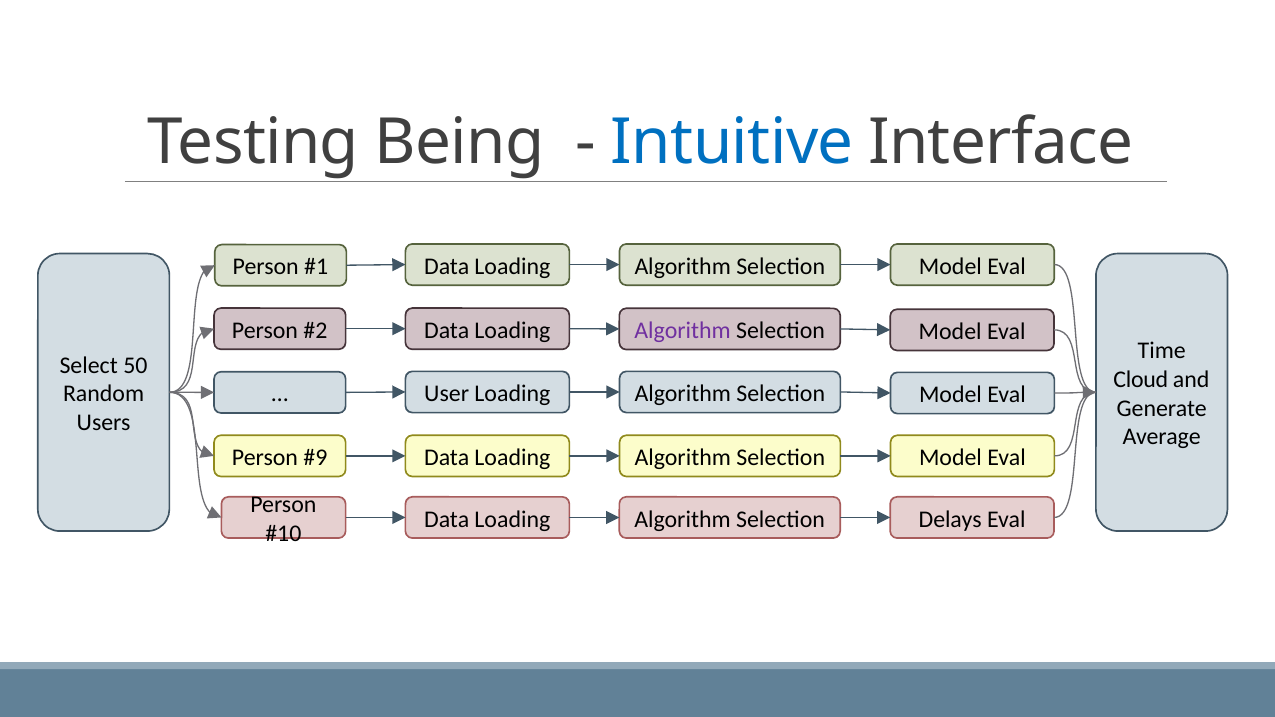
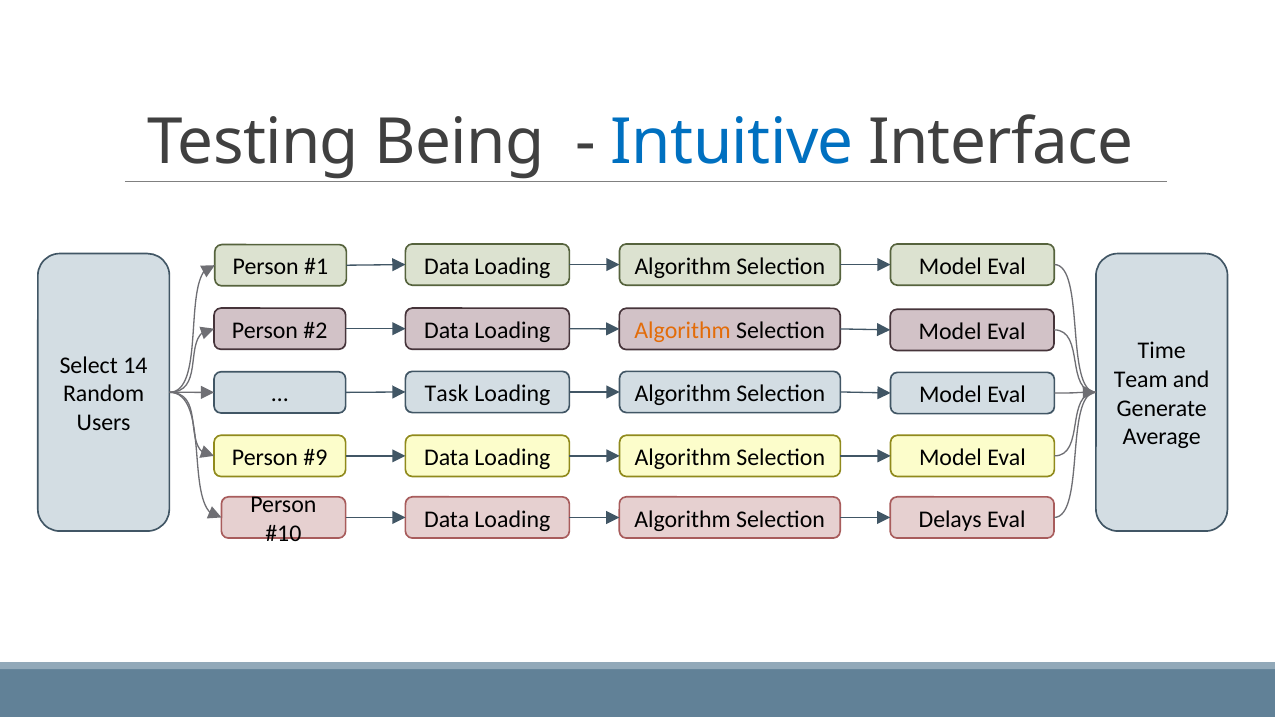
Algorithm at (683, 331) colour: purple -> orange
50: 50 -> 14
Cloud: Cloud -> Team
User: User -> Task
